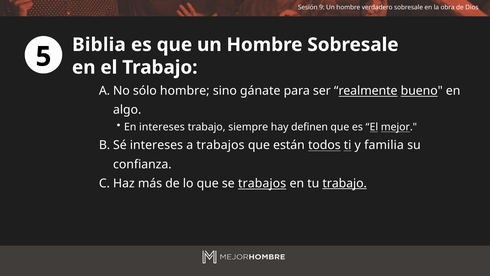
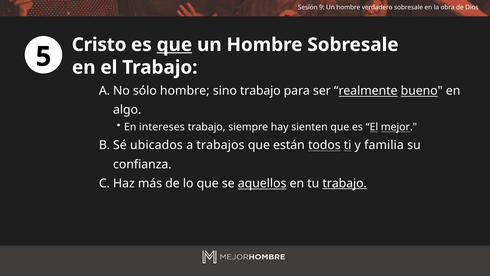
Biblia: Biblia -> Cristo
que at (174, 45) underline: none -> present
sino gánate: gánate -> trabajo
definen: definen -> sienten
intereses at (156, 145): intereses -> ubicados
se trabajos: trabajos -> aquellos
